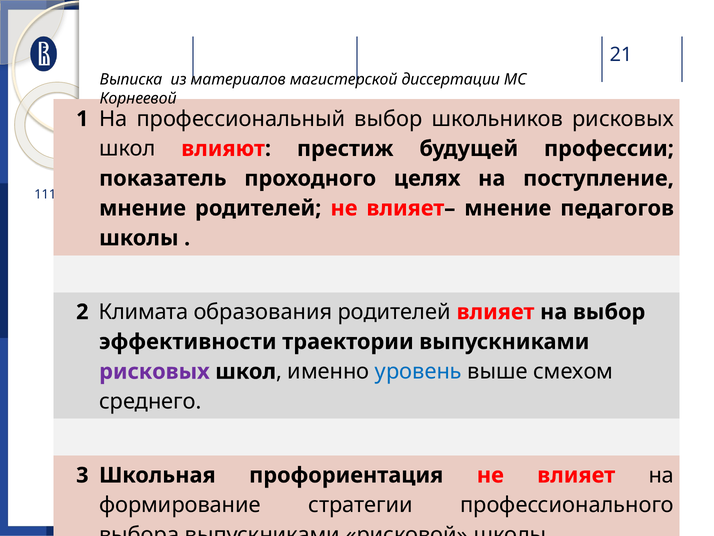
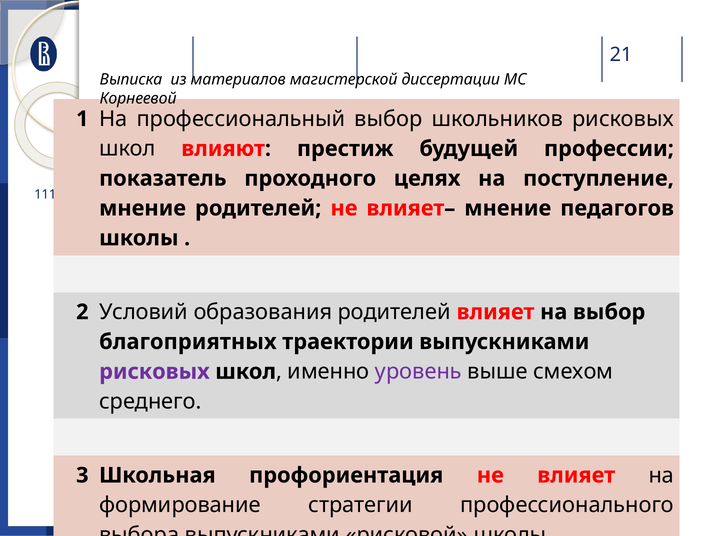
Климата: Климата -> Условий
эффективности: эффективности -> благоприятных
уровень colour: blue -> purple
